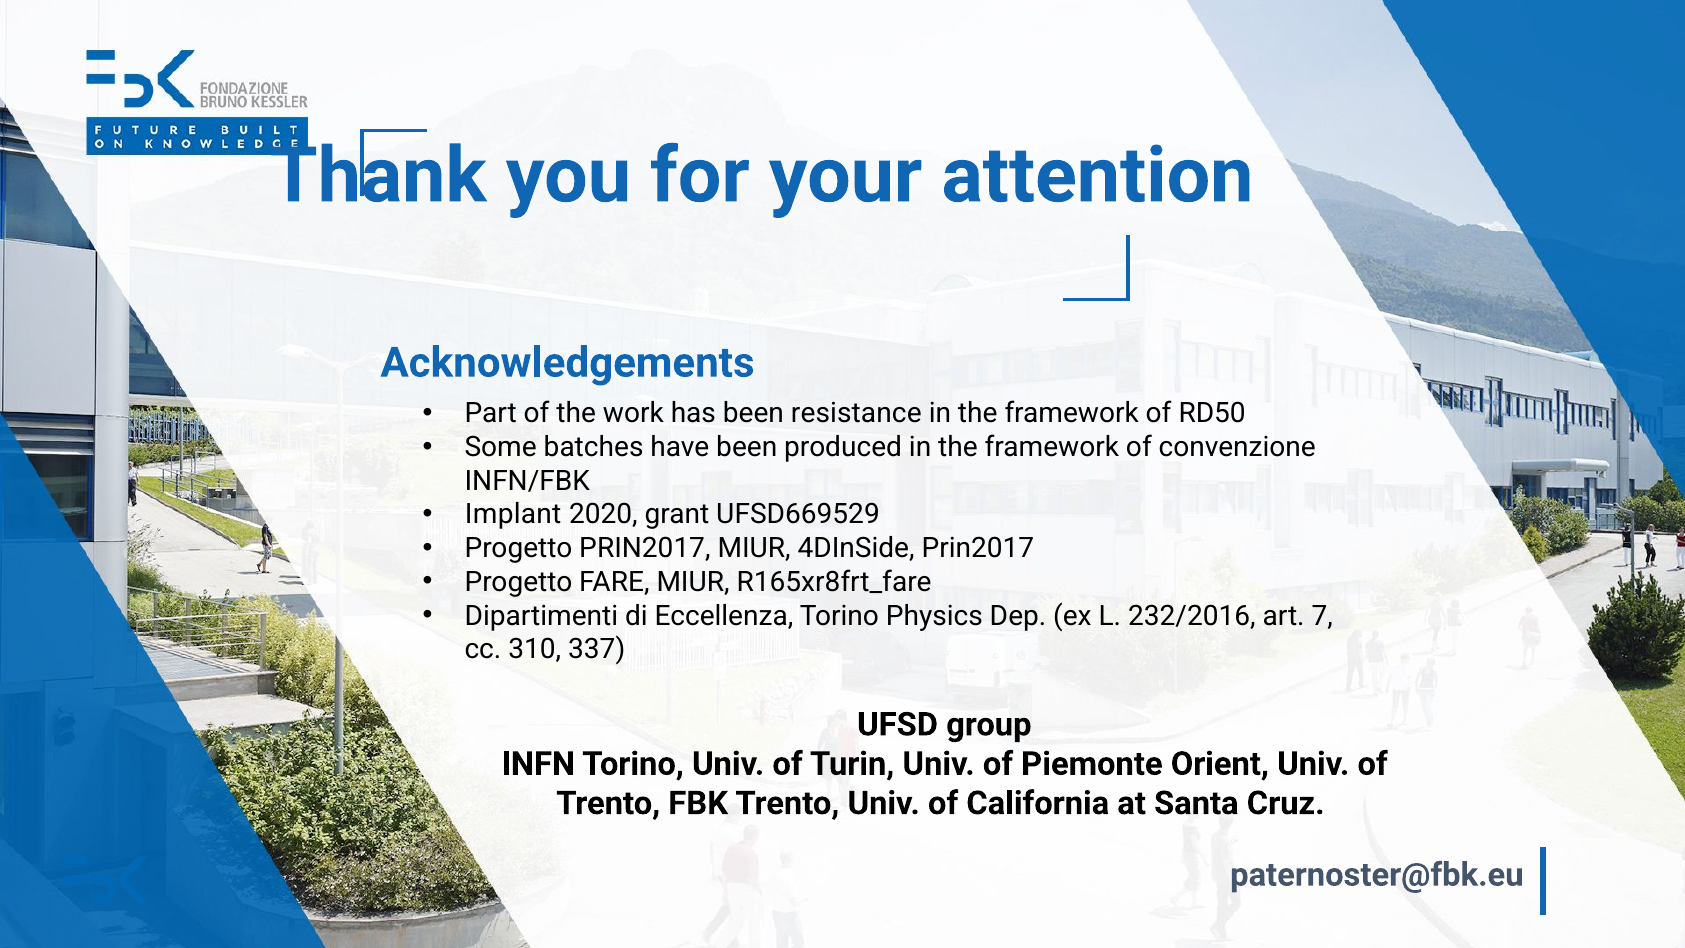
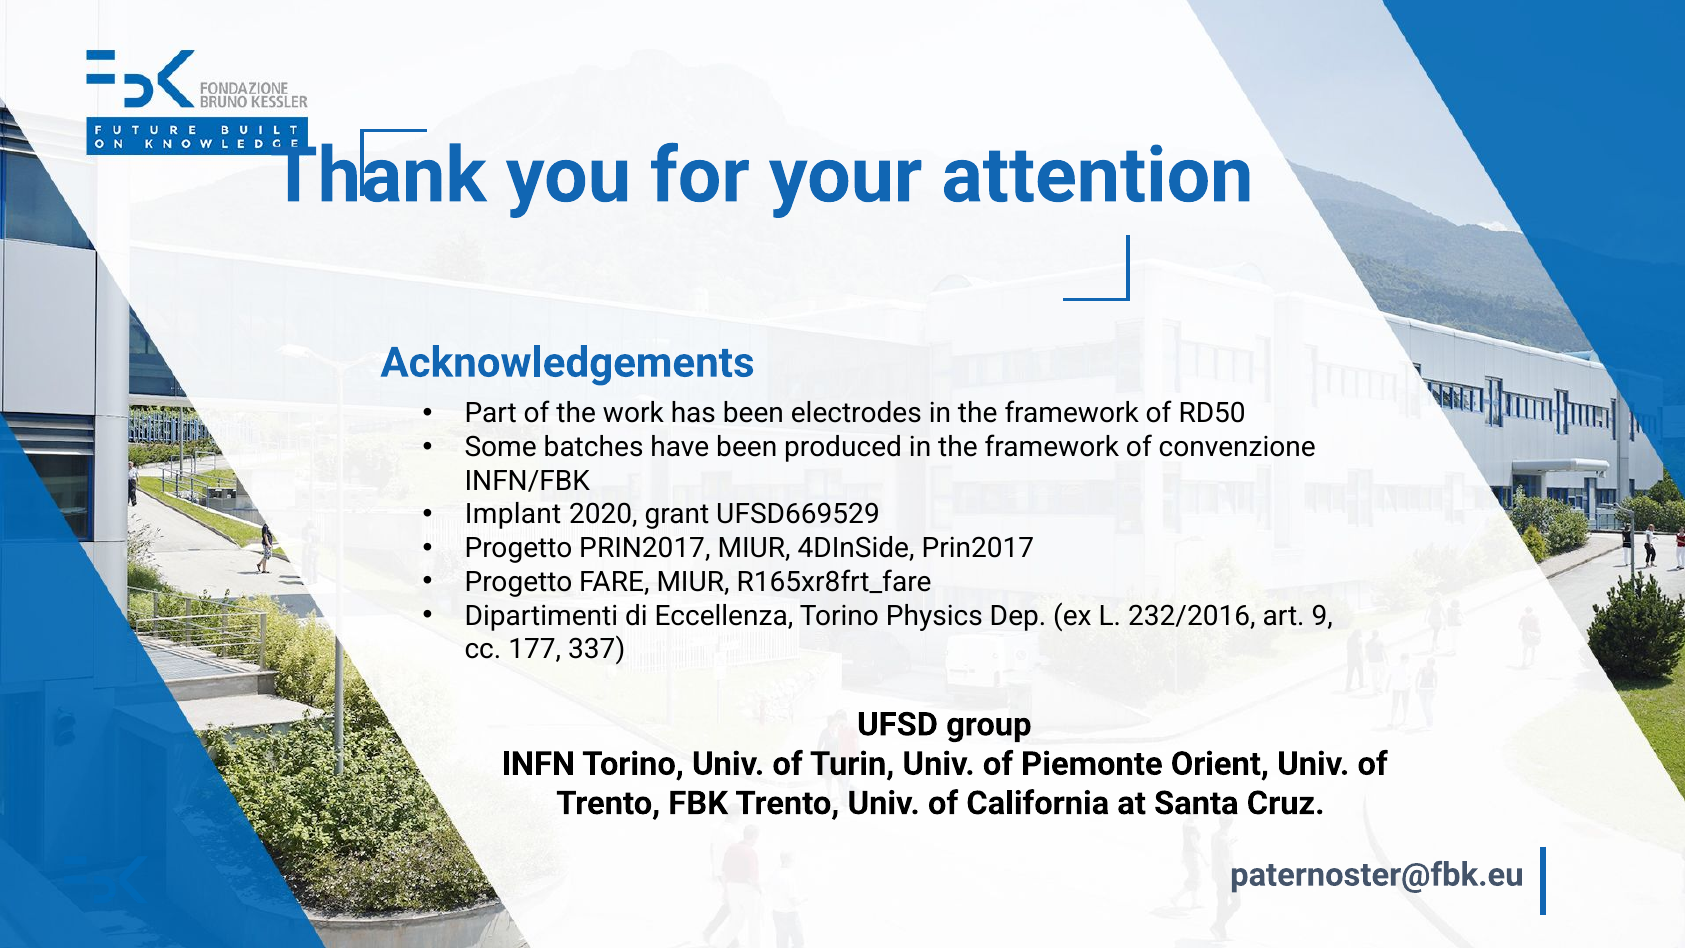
resistance: resistance -> electrodes
7: 7 -> 9
310: 310 -> 177
